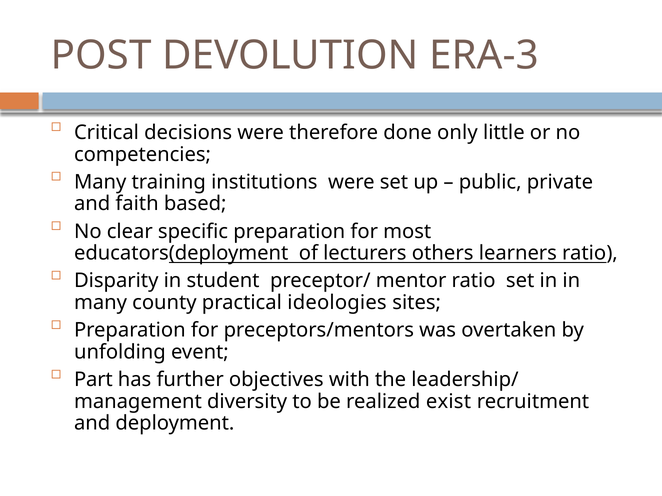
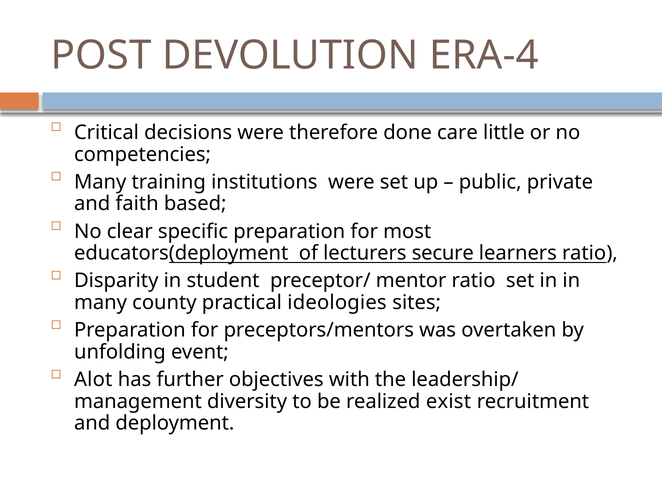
ERA-3: ERA-3 -> ERA-4
only: only -> care
others: others -> secure
Part: Part -> Alot
